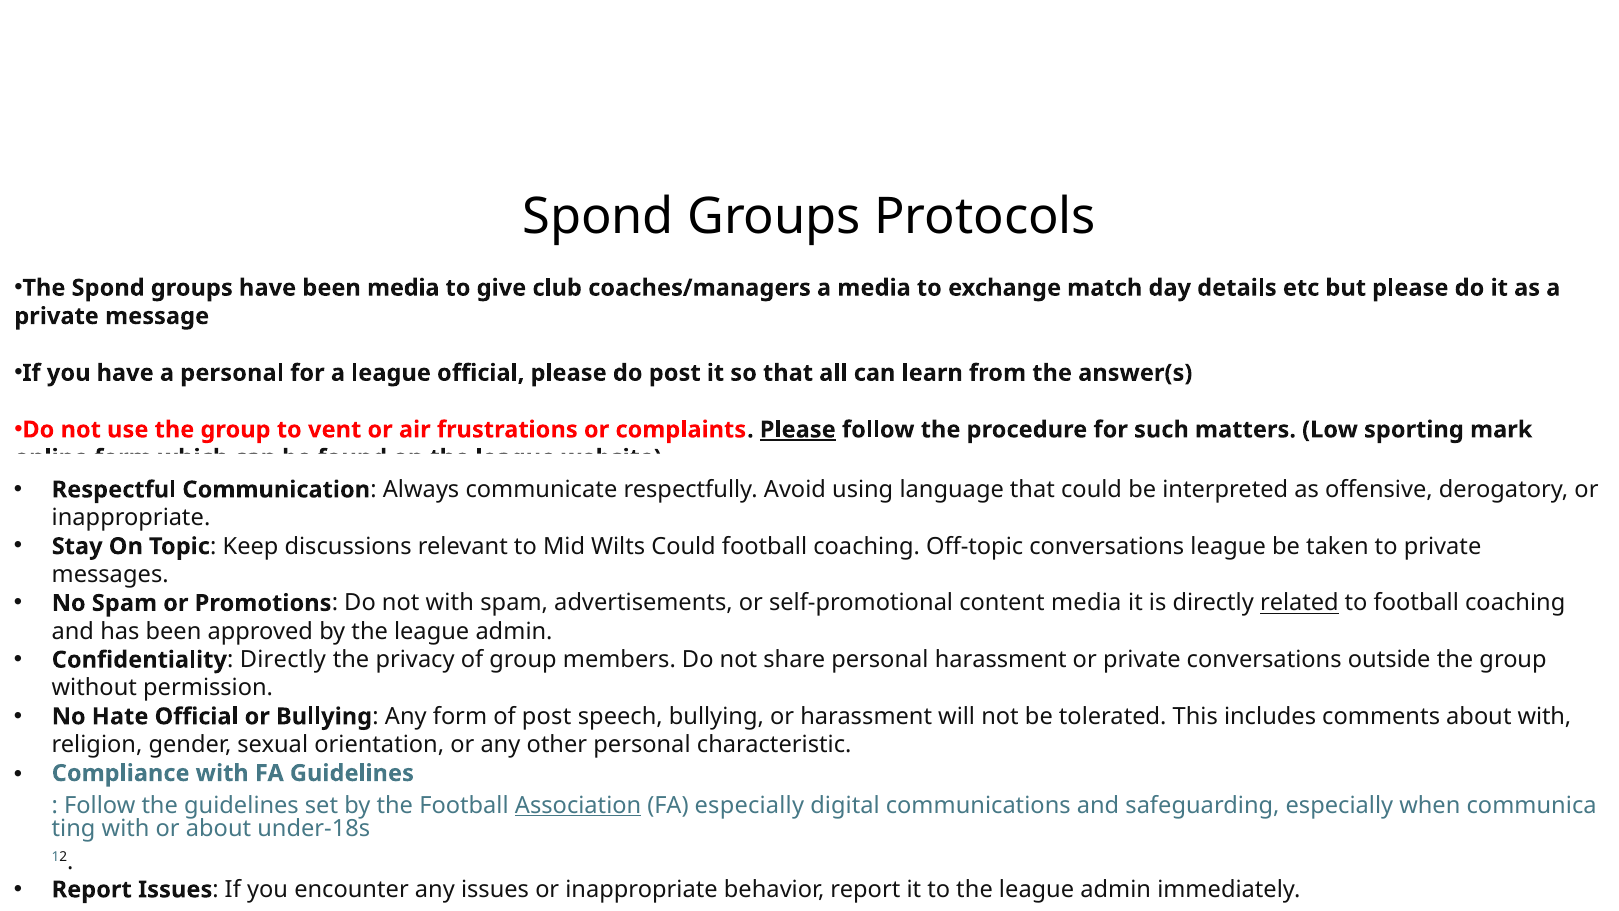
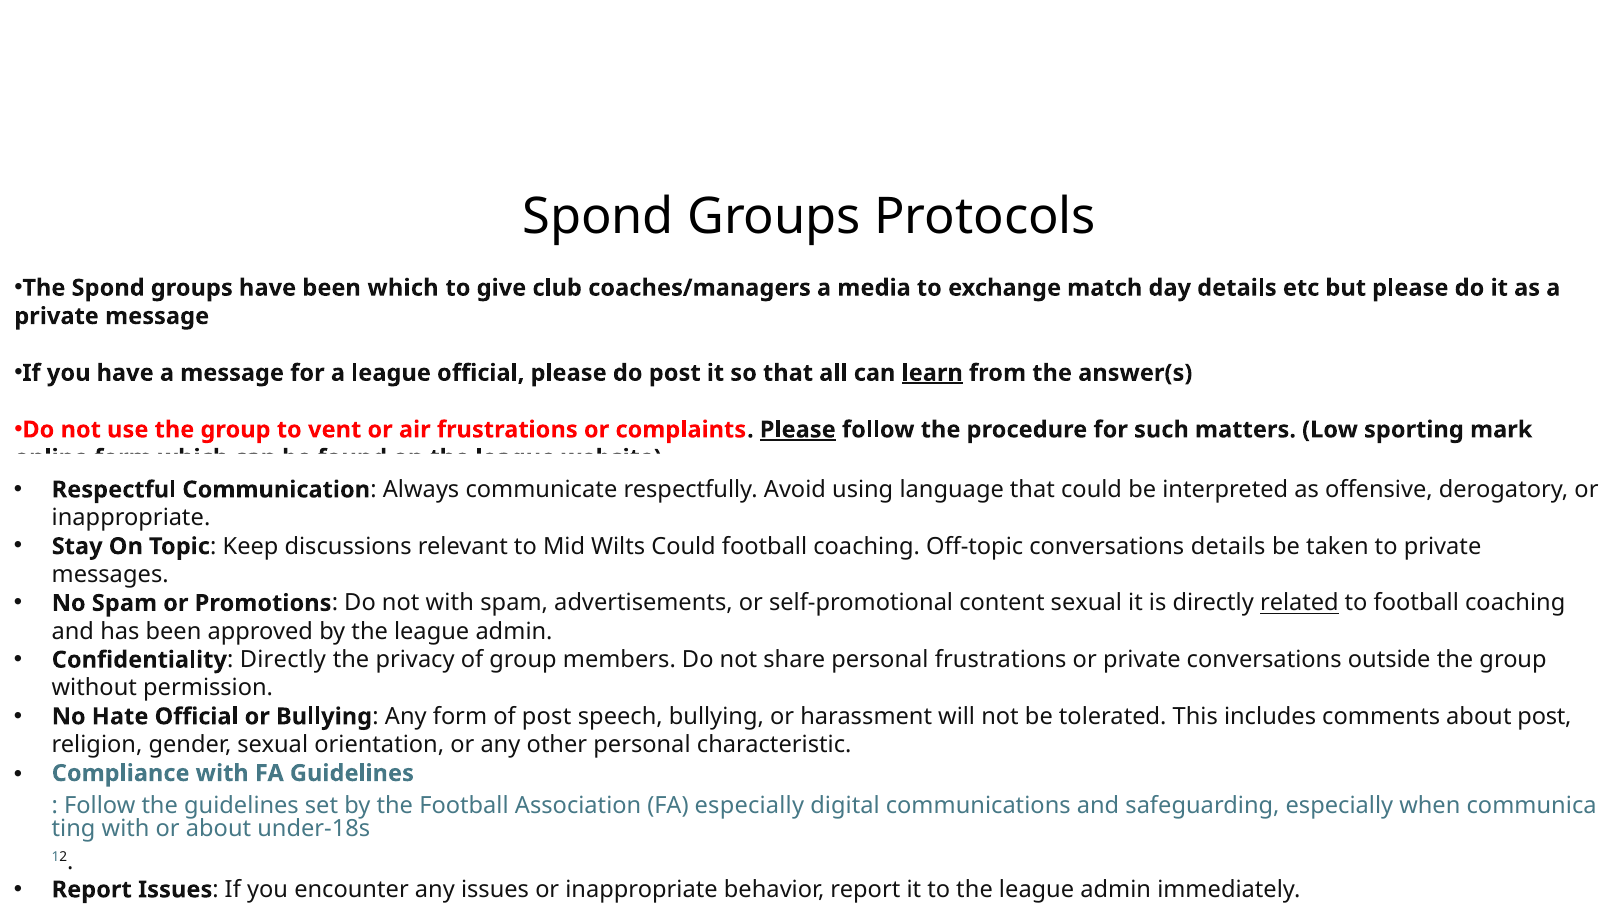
been media: media -> which
a personal: personal -> message
learn underline: none -> present
conversations league: league -> details
content media: media -> sexual
personal harassment: harassment -> frustrations
about with: with -> post
Association underline: present -> none
